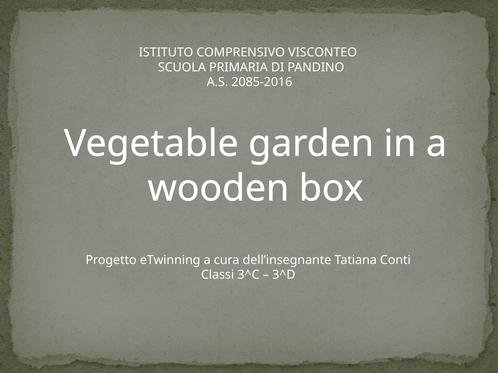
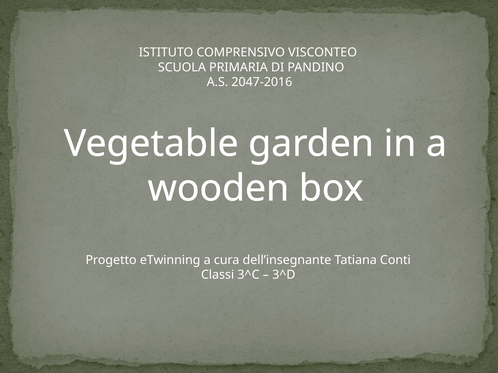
2085-2016: 2085-2016 -> 2047-2016
